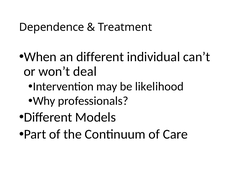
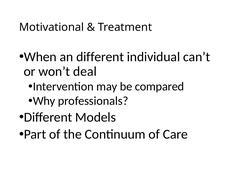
Dependence: Dependence -> Motivational
likelihood: likelihood -> compared
